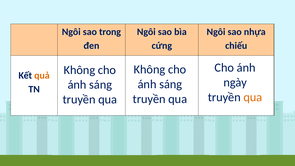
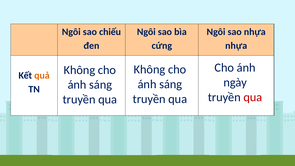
trong: trong -> chiếu
chiếu at (236, 46): chiếu -> nhựa
qua at (253, 97) colour: orange -> red
